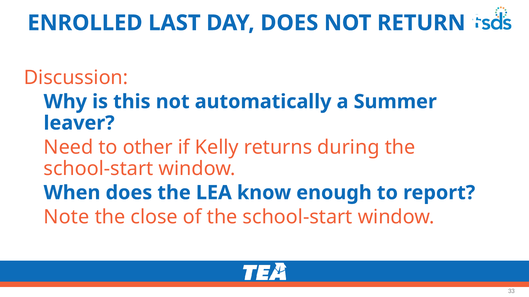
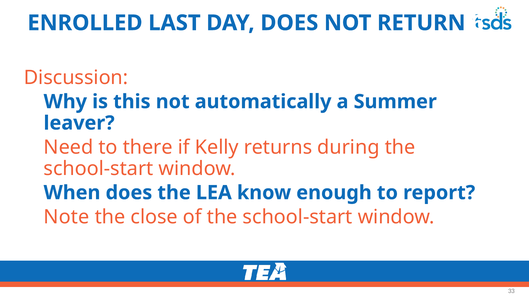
5: 5 -> 6
other: other -> there
